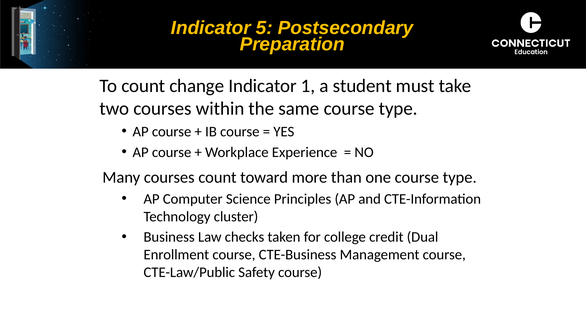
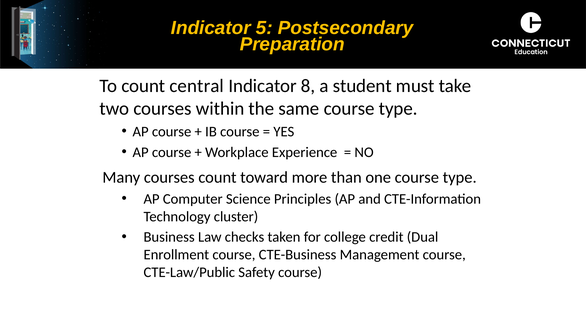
change: change -> central
1: 1 -> 8
